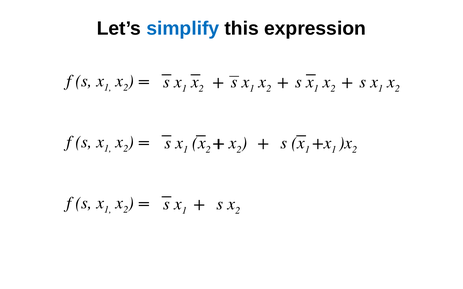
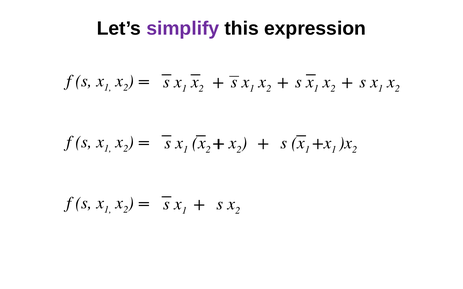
simplify colour: blue -> purple
